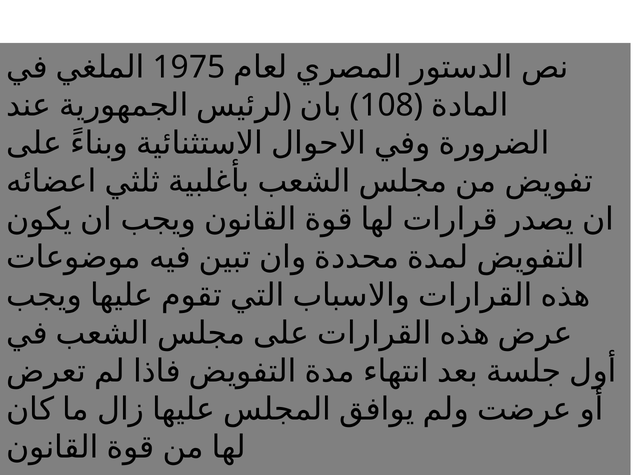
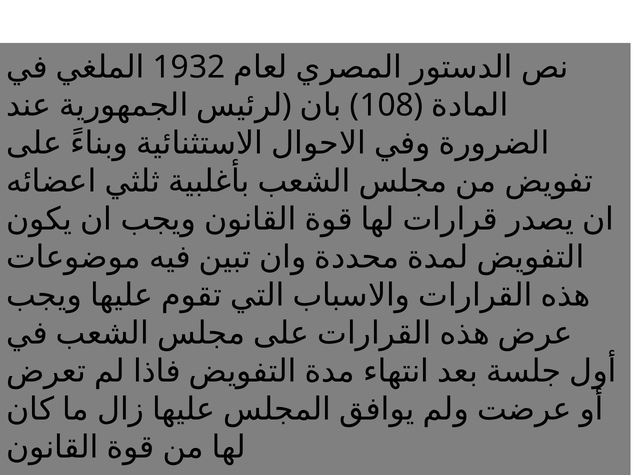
1975: 1975 -> 1932
